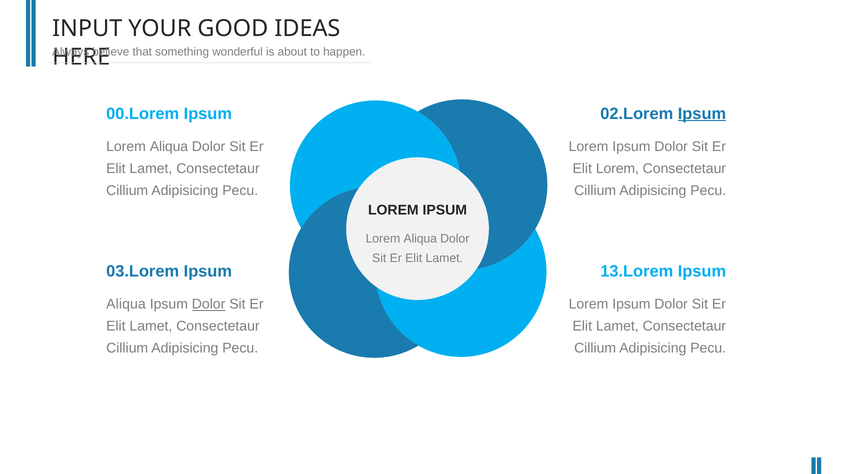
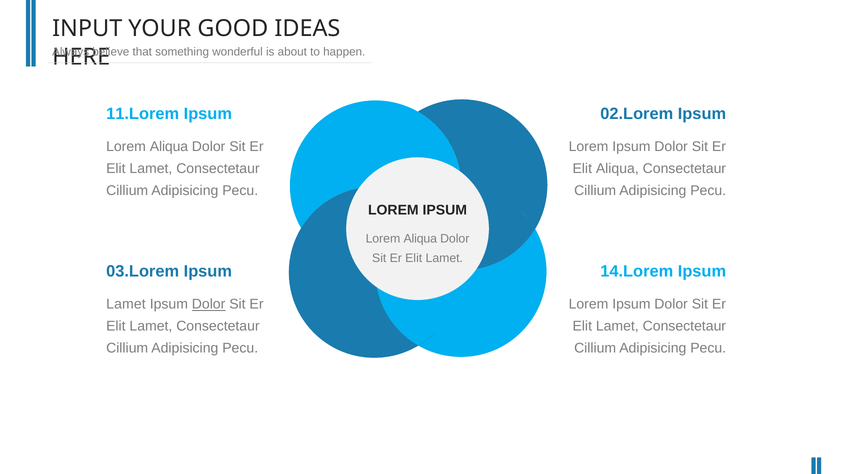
00.Lorem: 00.Lorem -> 11.Lorem
Ipsum at (702, 114) underline: present -> none
Elit Lorem: Lorem -> Aliqua
13.Lorem: 13.Lorem -> 14.Lorem
Aliqua at (126, 304): Aliqua -> Lamet
